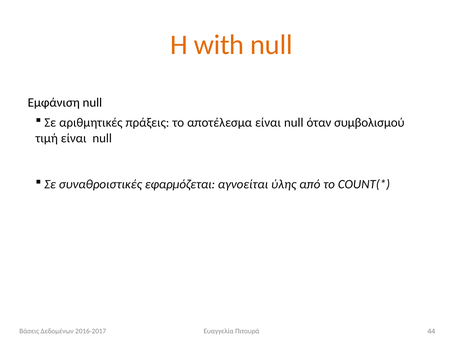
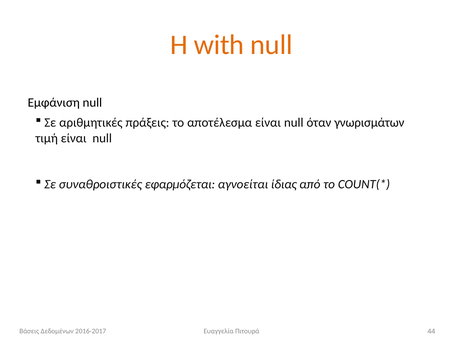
συμβολισμού: συμβολισμού -> γνωρισμάτων
ύλης: ύλης -> ίδιας
